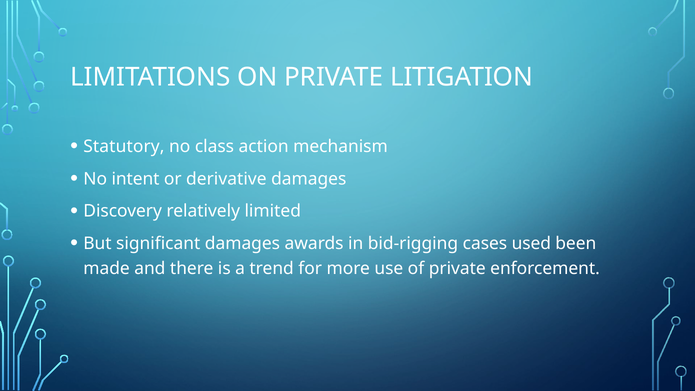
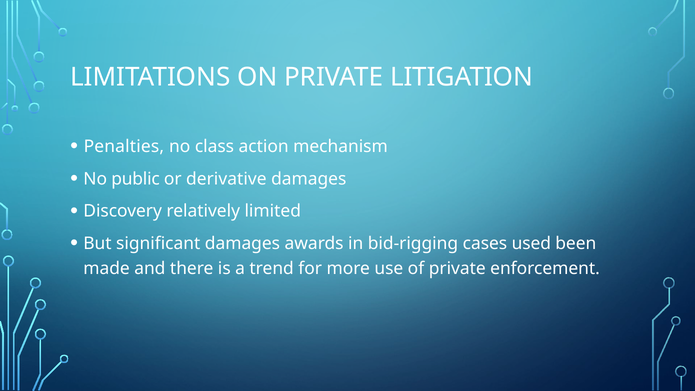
Statutory: Statutory -> Penalties
intent: intent -> public
